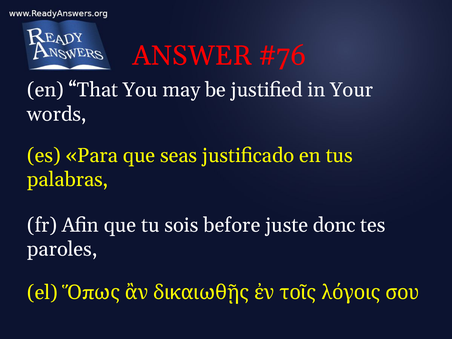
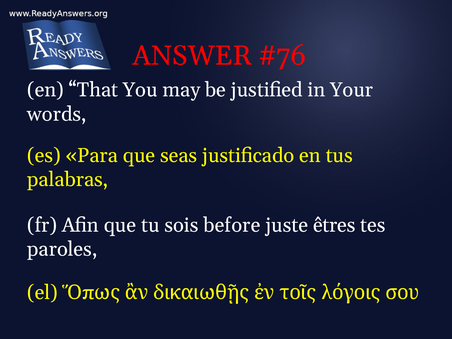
donc: donc -> êtres
